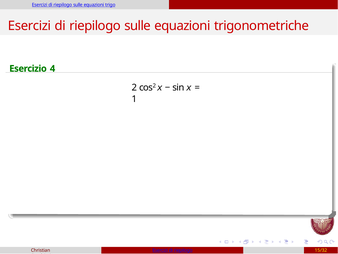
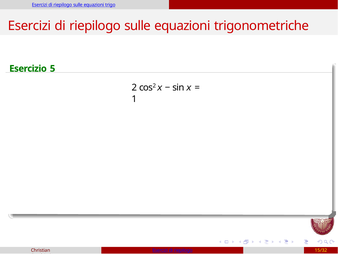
4: 4 -> 5
